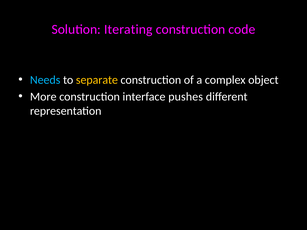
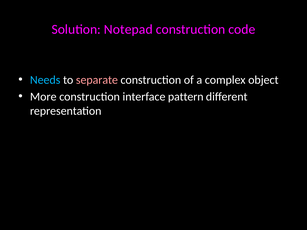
Iterating: Iterating -> Notepad
separate colour: yellow -> pink
pushes: pushes -> pattern
